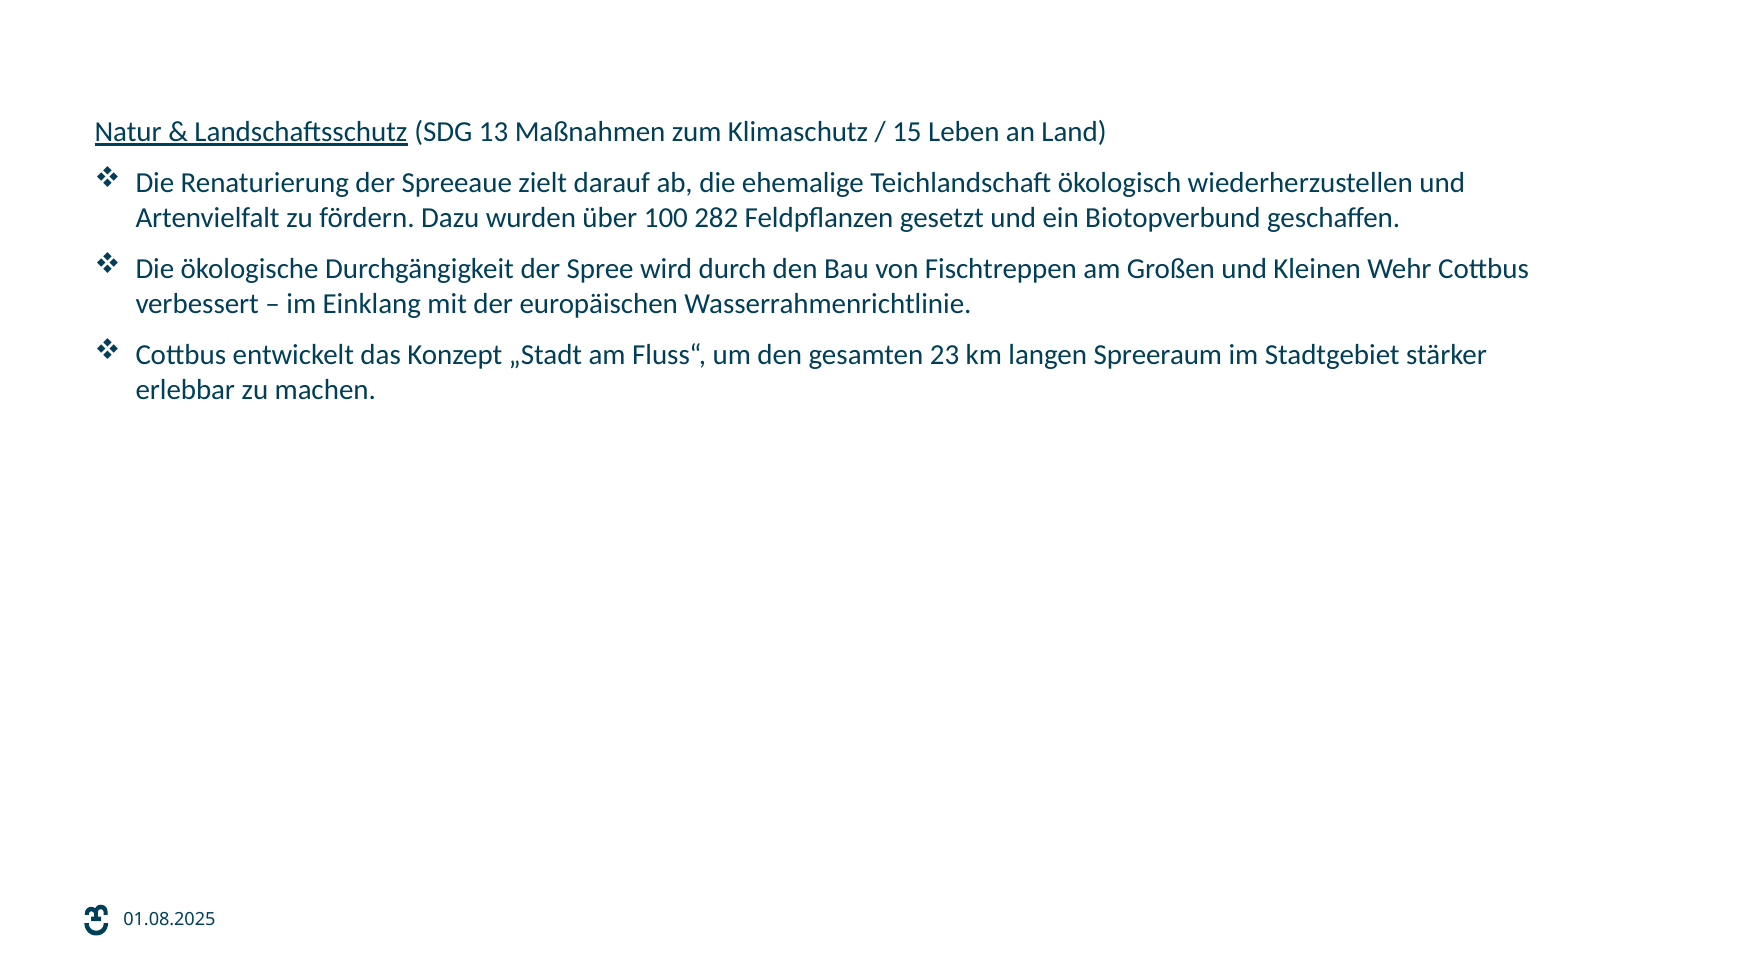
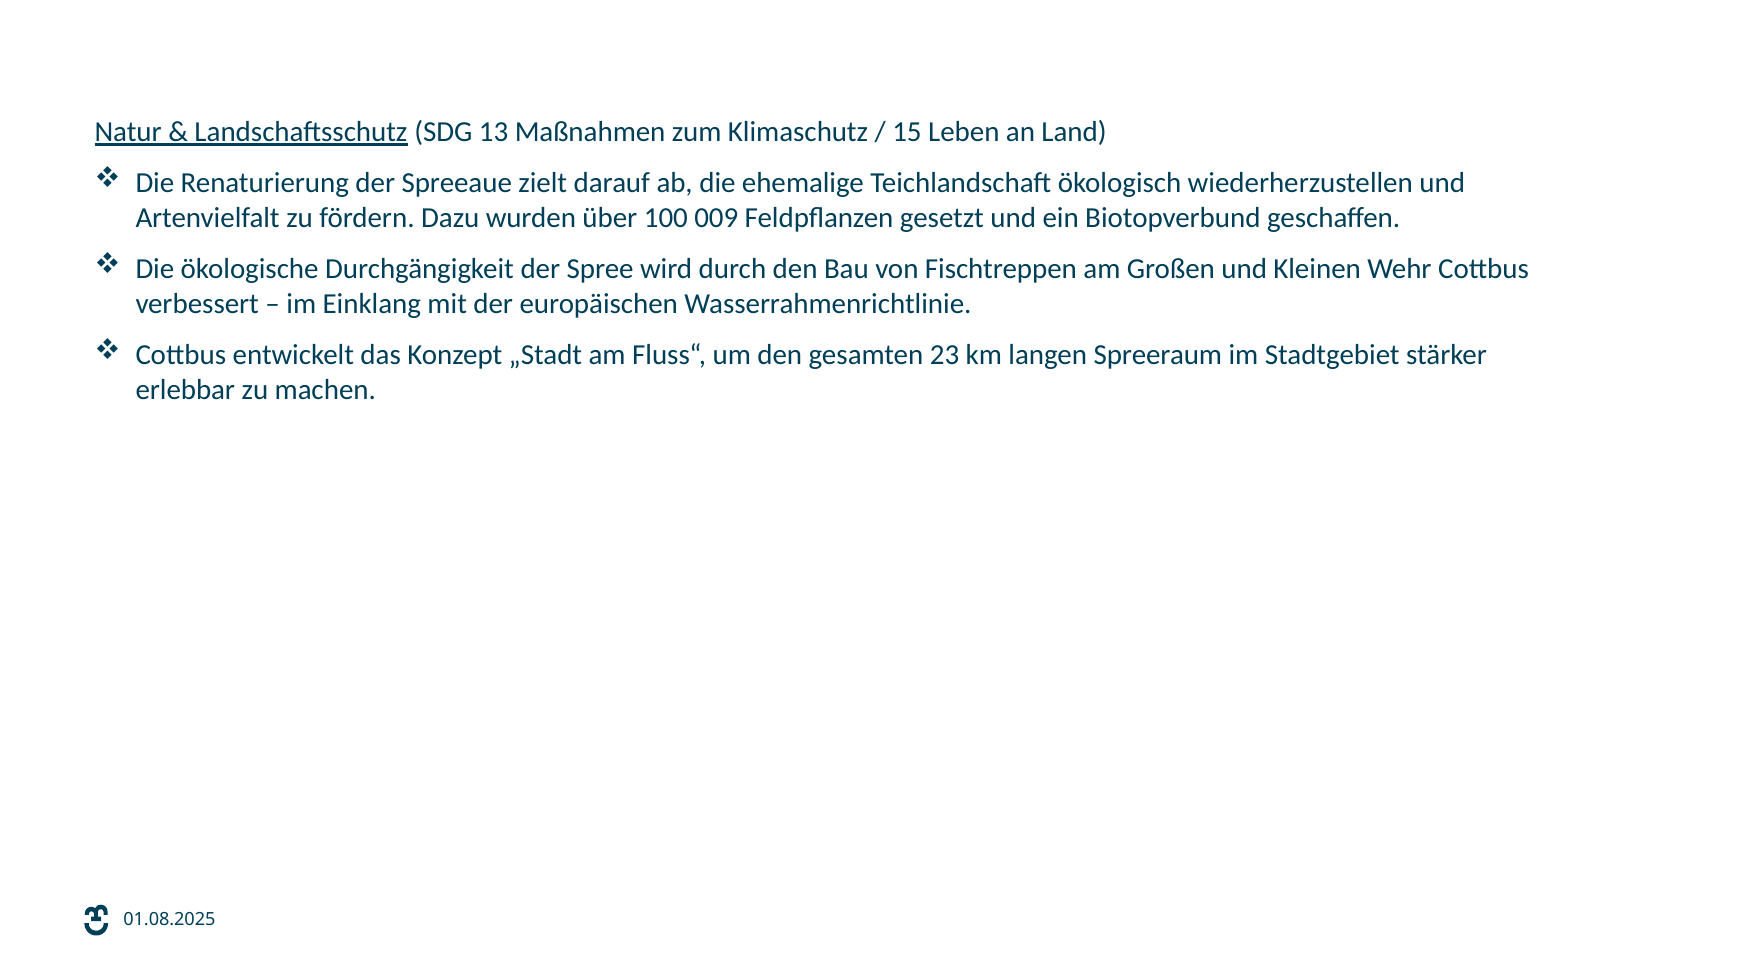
282: 282 -> 009
